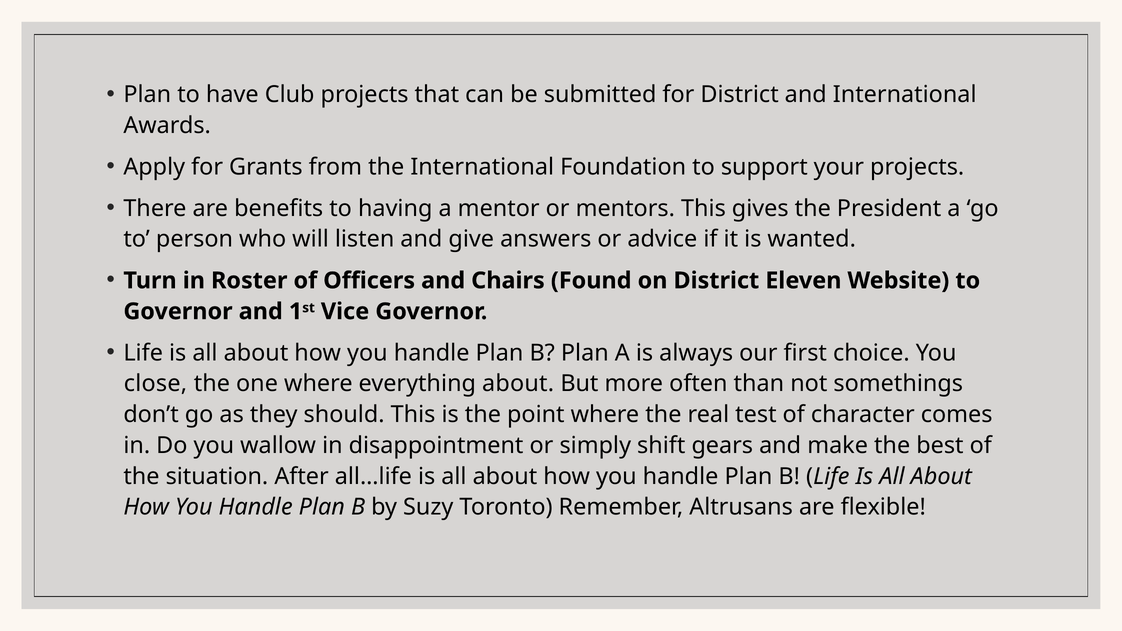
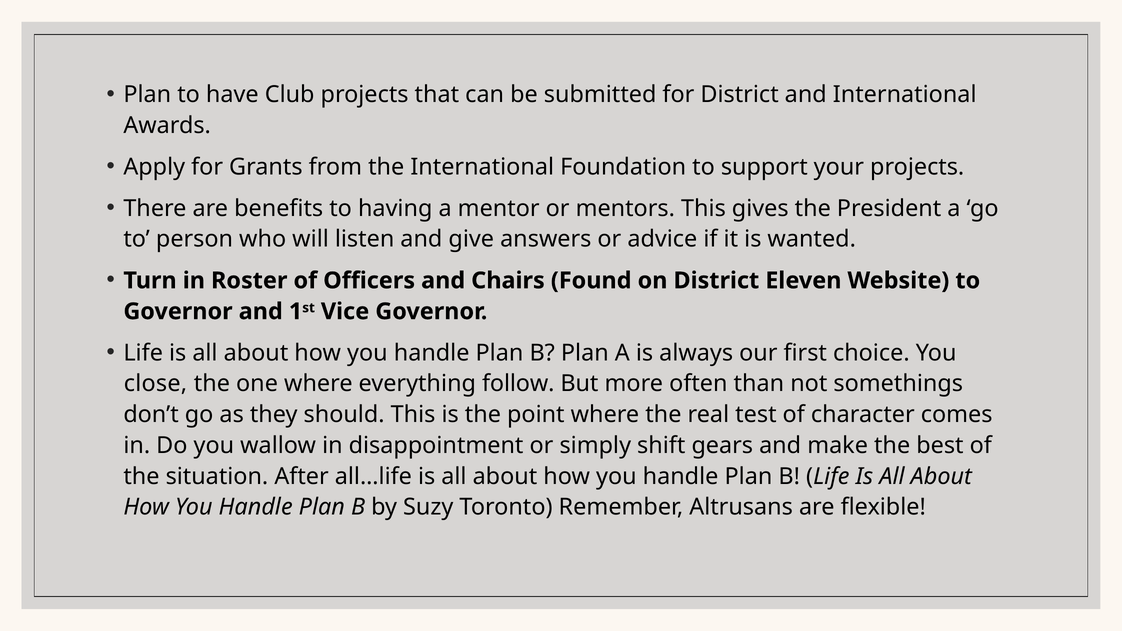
everything about: about -> follow
